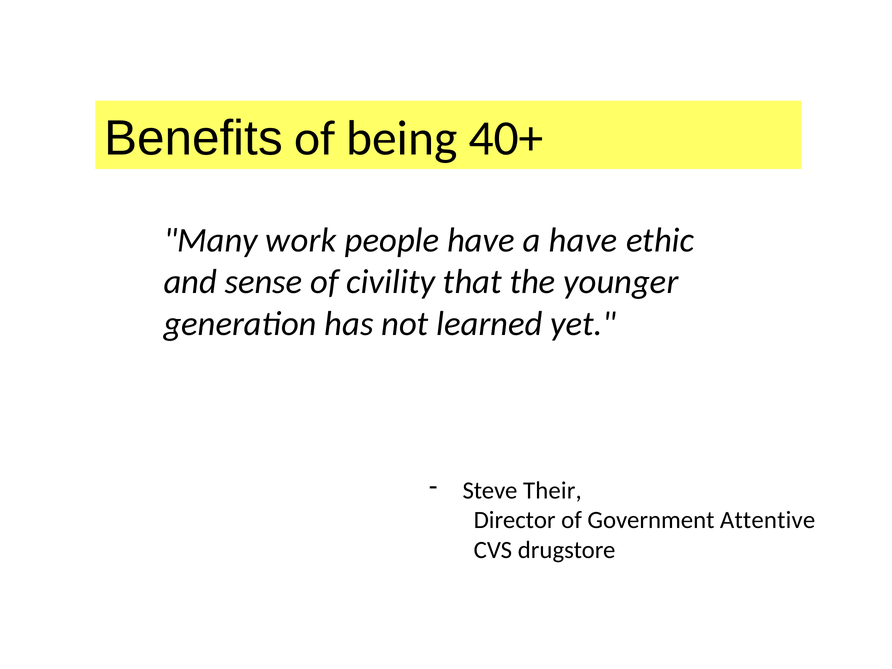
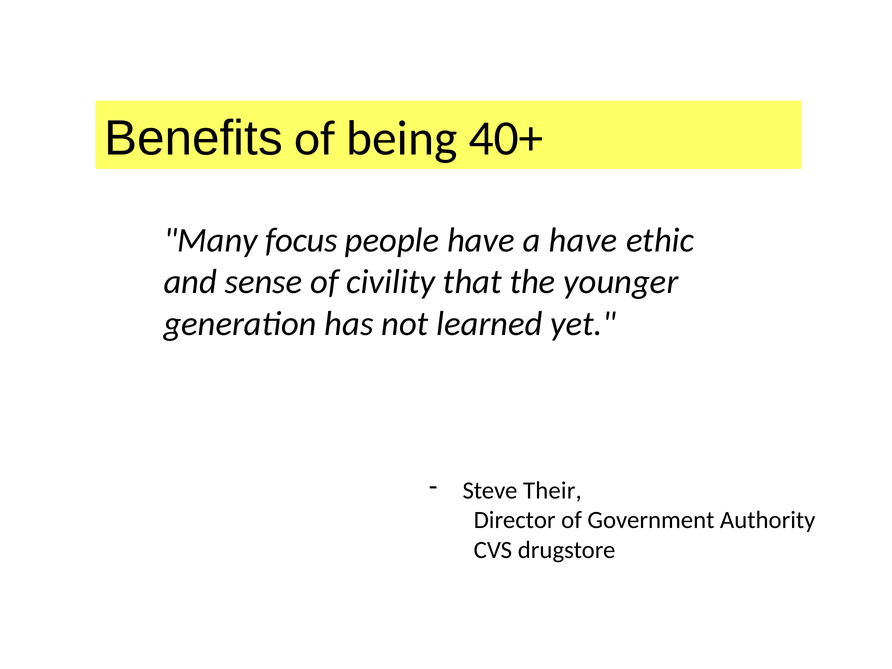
work: work -> focus
Attentive: Attentive -> Authority
